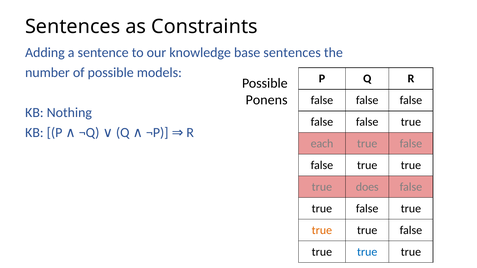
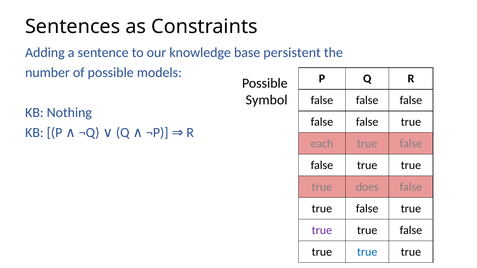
base sentences: sentences -> persistent
Ponens: Ponens -> Symbol
true at (322, 230) colour: orange -> purple
